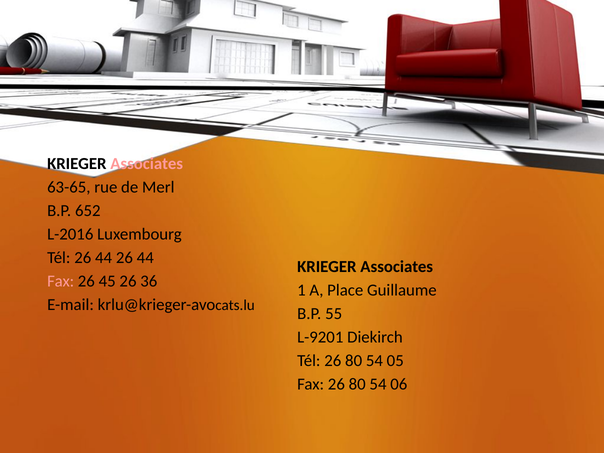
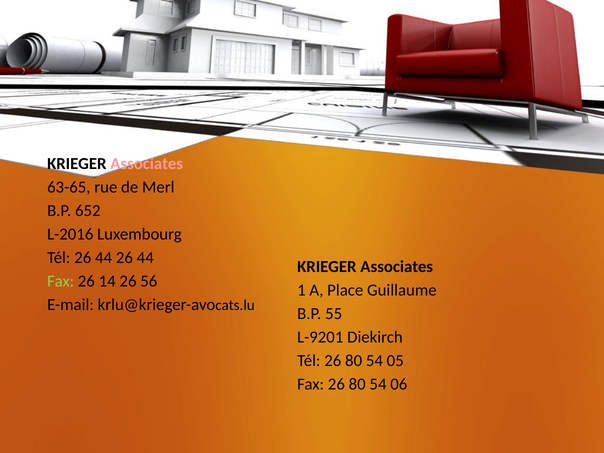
Fax at (61, 281) colour: pink -> light green
45: 45 -> 14
36: 36 -> 56
